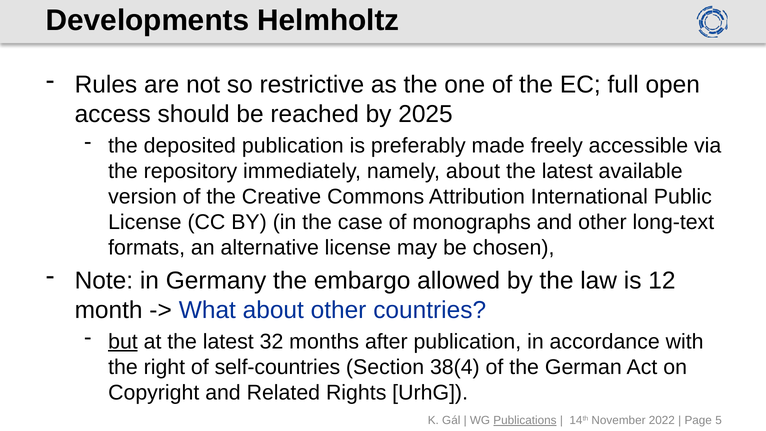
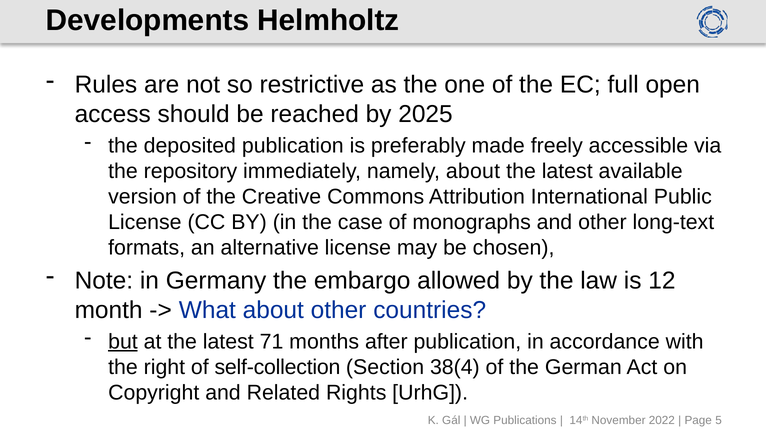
32: 32 -> 71
self-countries: self-countries -> self-collection
Publications underline: present -> none
